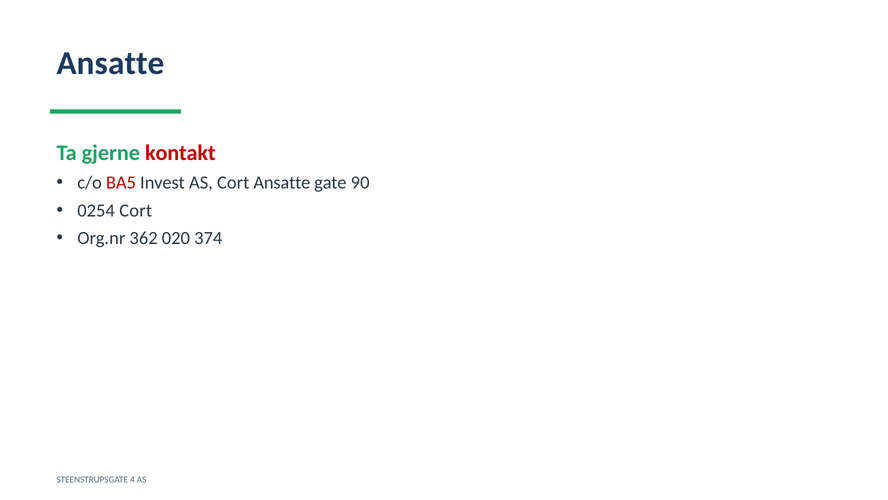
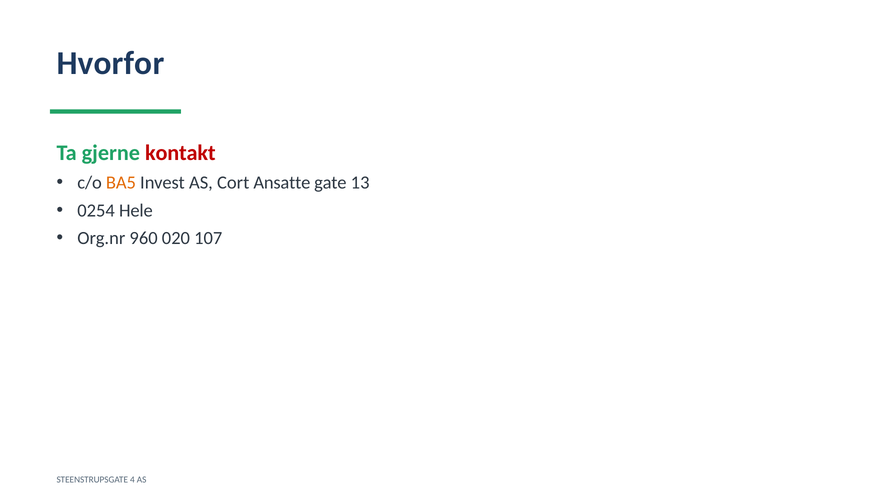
Ansatte at (110, 63): Ansatte -> Hvorfor
BA5 colour: red -> orange
90: 90 -> 13
0254 Cort: Cort -> Hele
362: 362 -> 960
374: 374 -> 107
